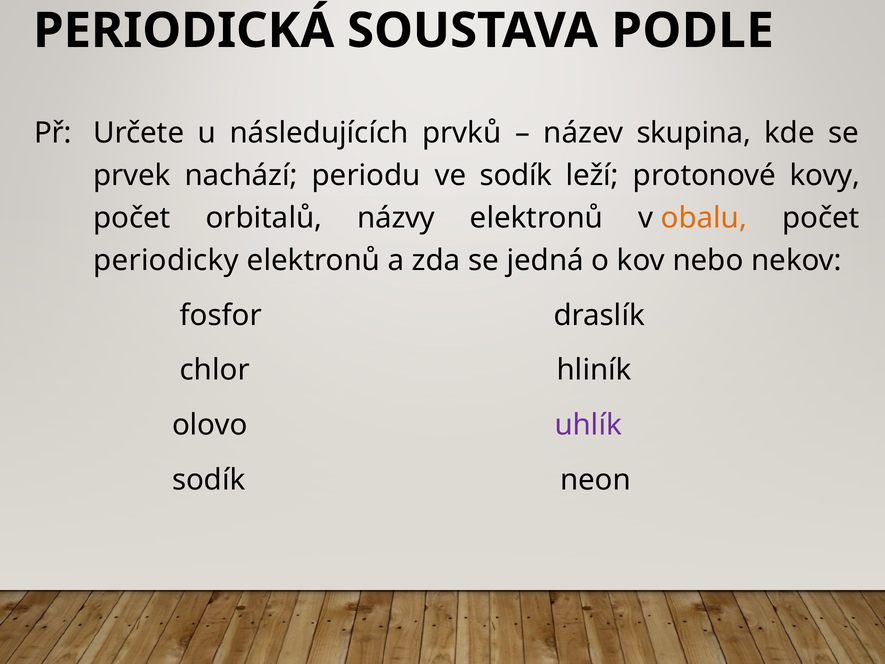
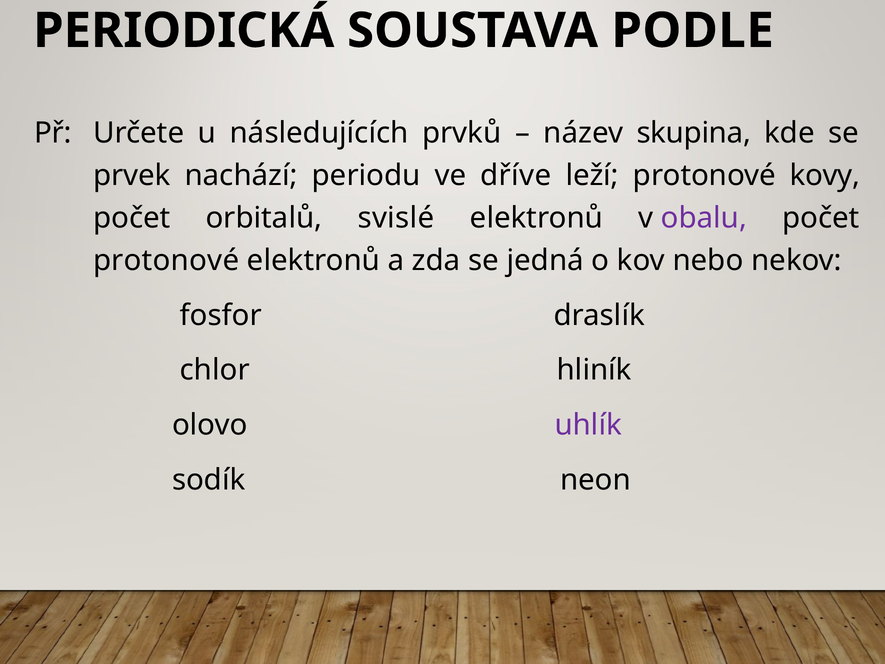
ve sodík: sodík -> dříve
názvy: názvy -> svislé
obalu colour: orange -> purple
periodicky at (166, 261): periodicky -> protonové
